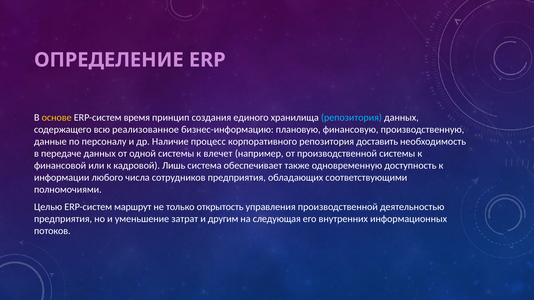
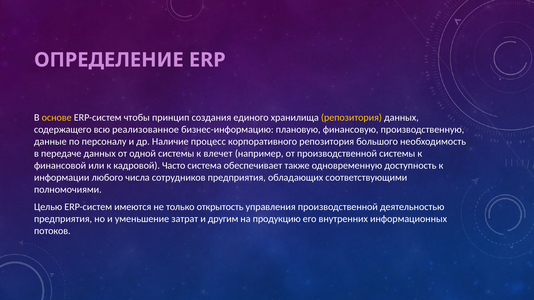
время: время -> чтобы
репозитория at (351, 118) colour: light blue -> yellow
доставить: доставить -> большого
Лишь: Лишь -> Часто
маршрут: маршрут -> имеются
следующая: следующая -> продукцию
